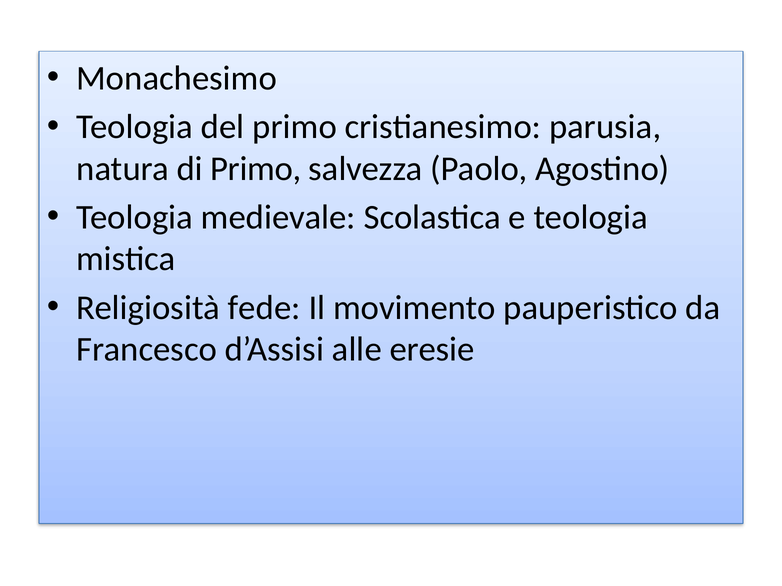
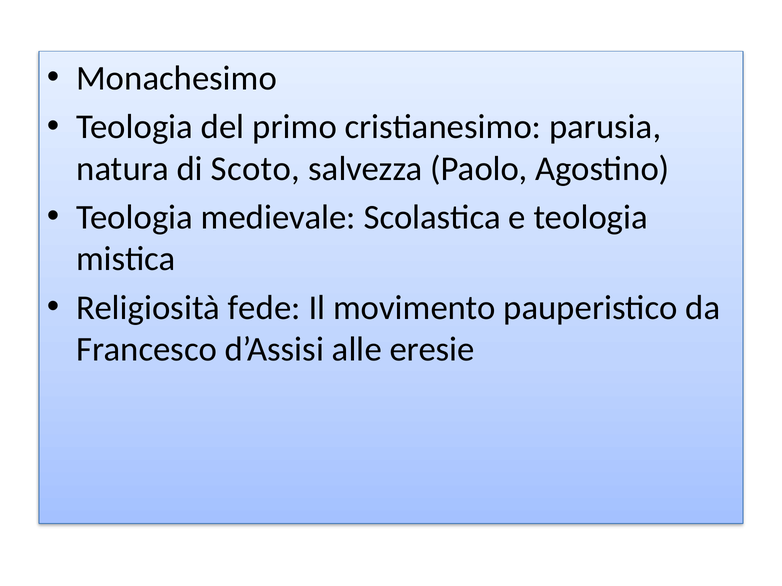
di Primo: Primo -> Scoto
